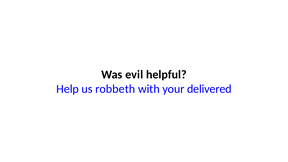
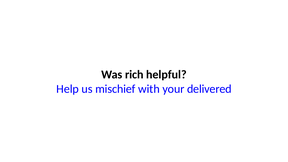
evil: evil -> rich
robbeth: robbeth -> mischief
